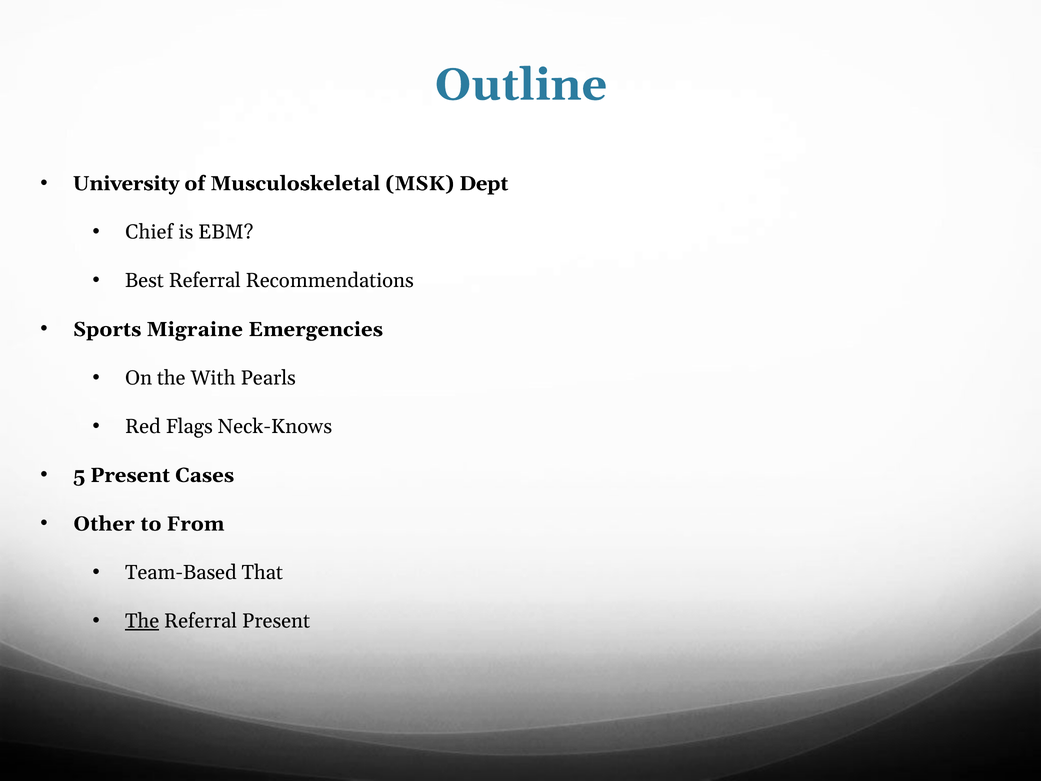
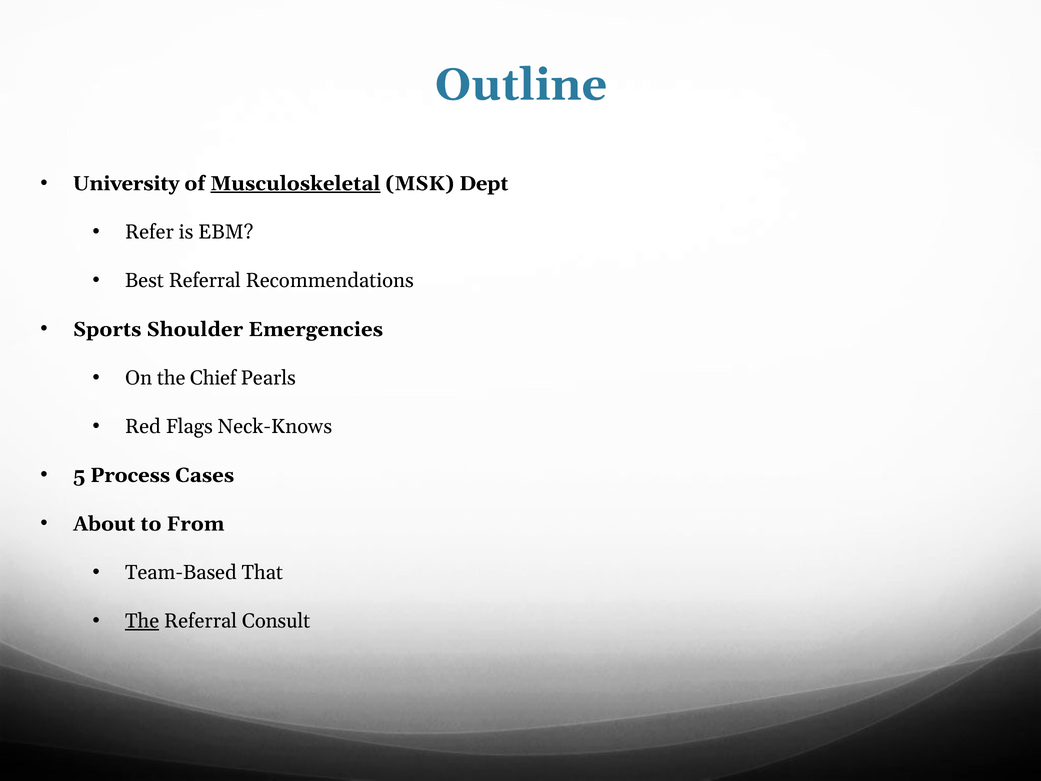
Musculoskeletal underline: none -> present
Chief: Chief -> Refer
Migraine: Migraine -> Shoulder
With: With -> Chief
5 Present: Present -> Process
Other: Other -> About
Referral Present: Present -> Consult
